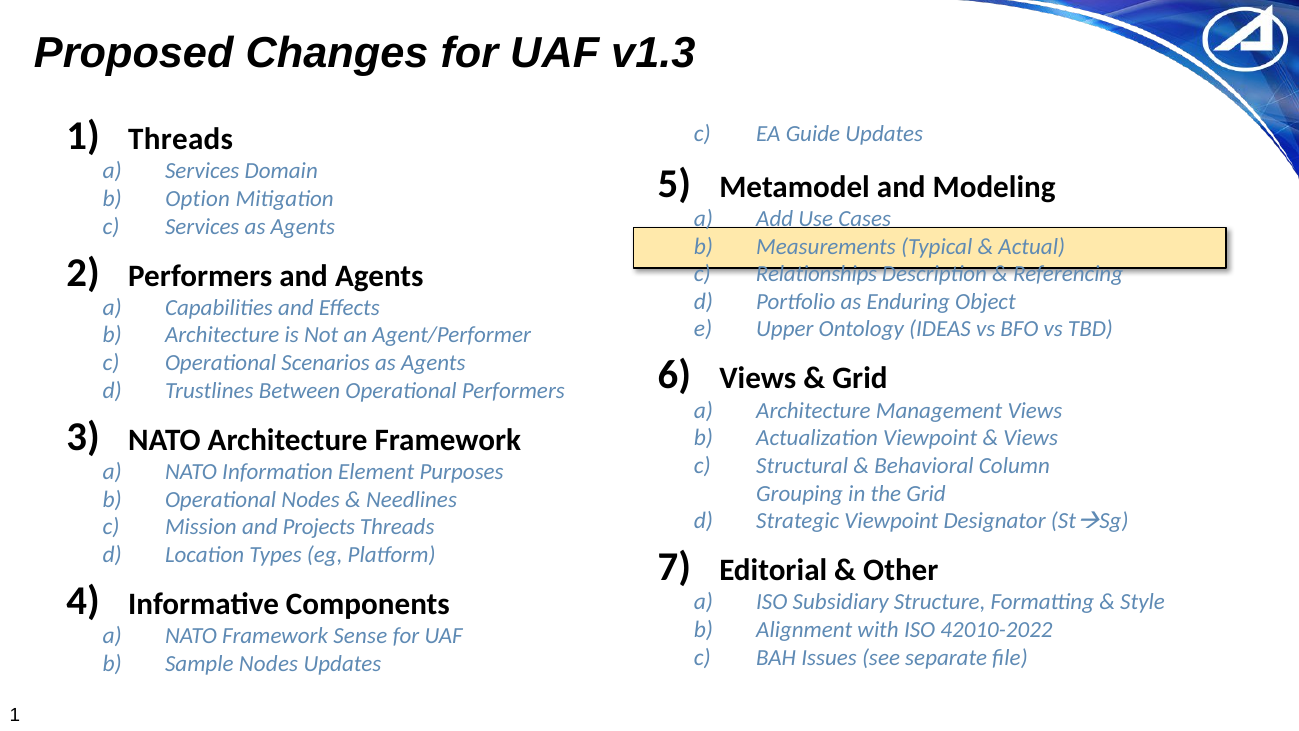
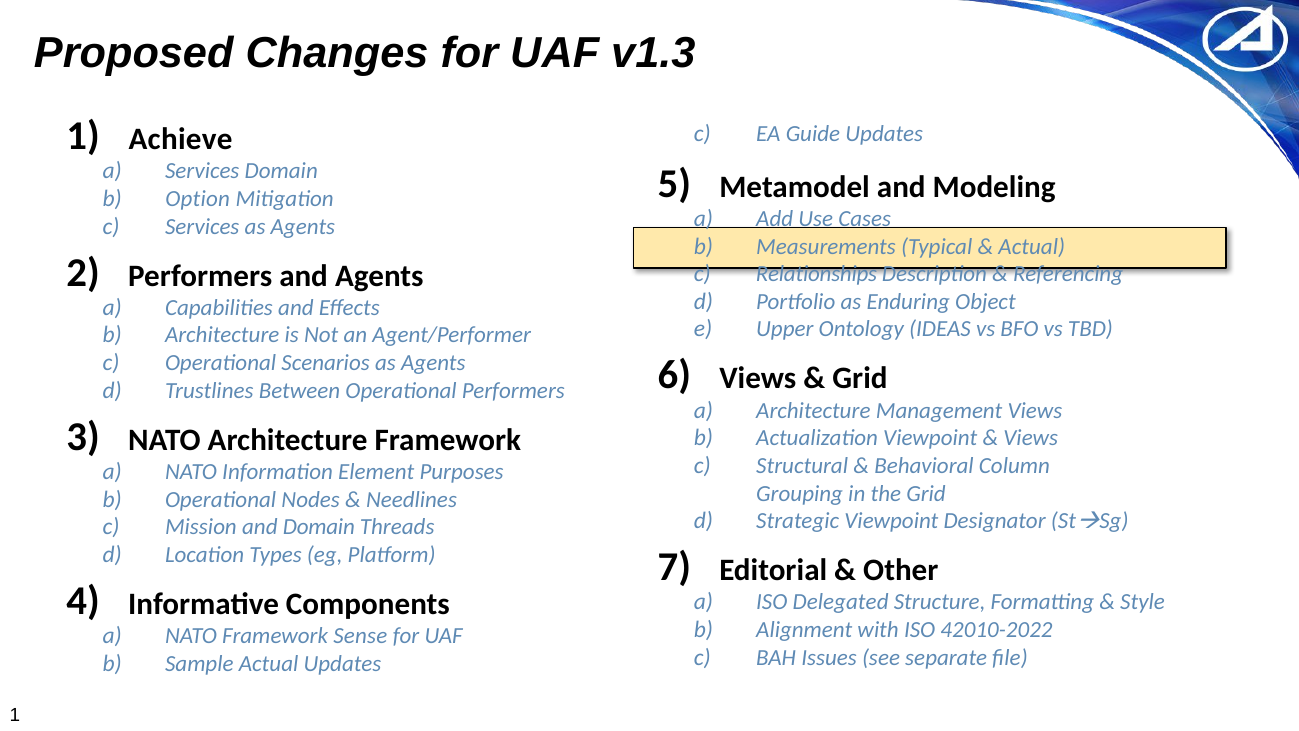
Threads at (181, 139): Threads -> Achieve
and Projects: Projects -> Domain
Subsidiary: Subsidiary -> Delegated
Sample Nodes: Nodes -> Actual
